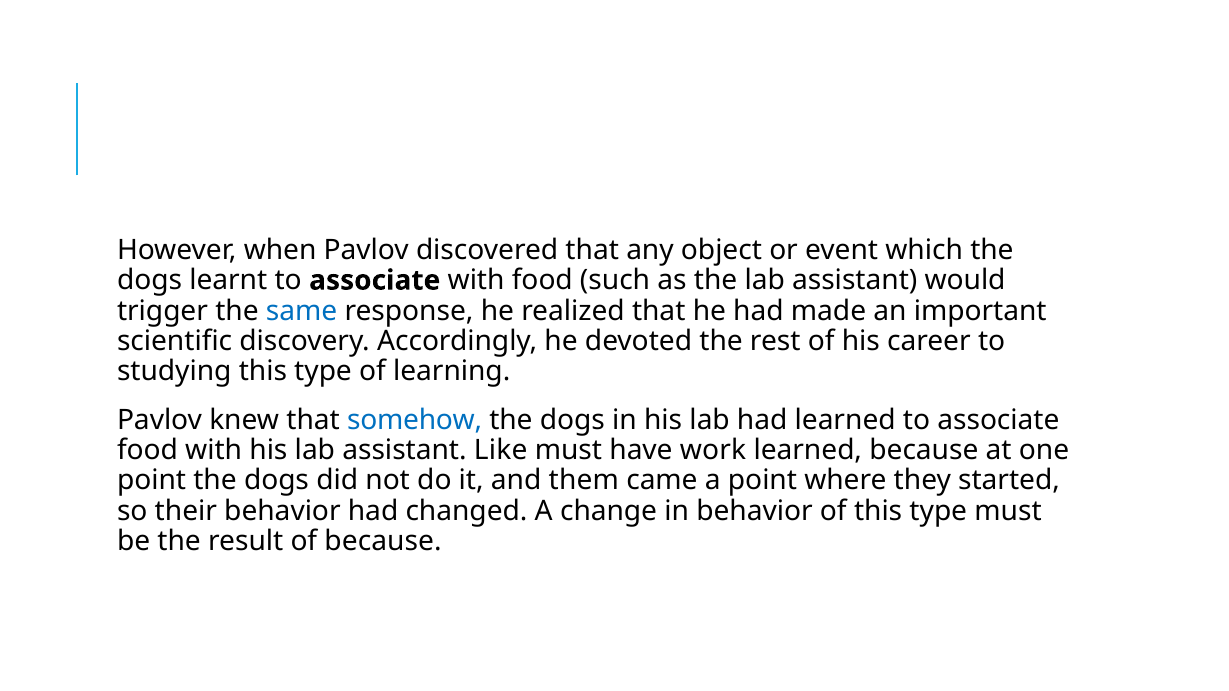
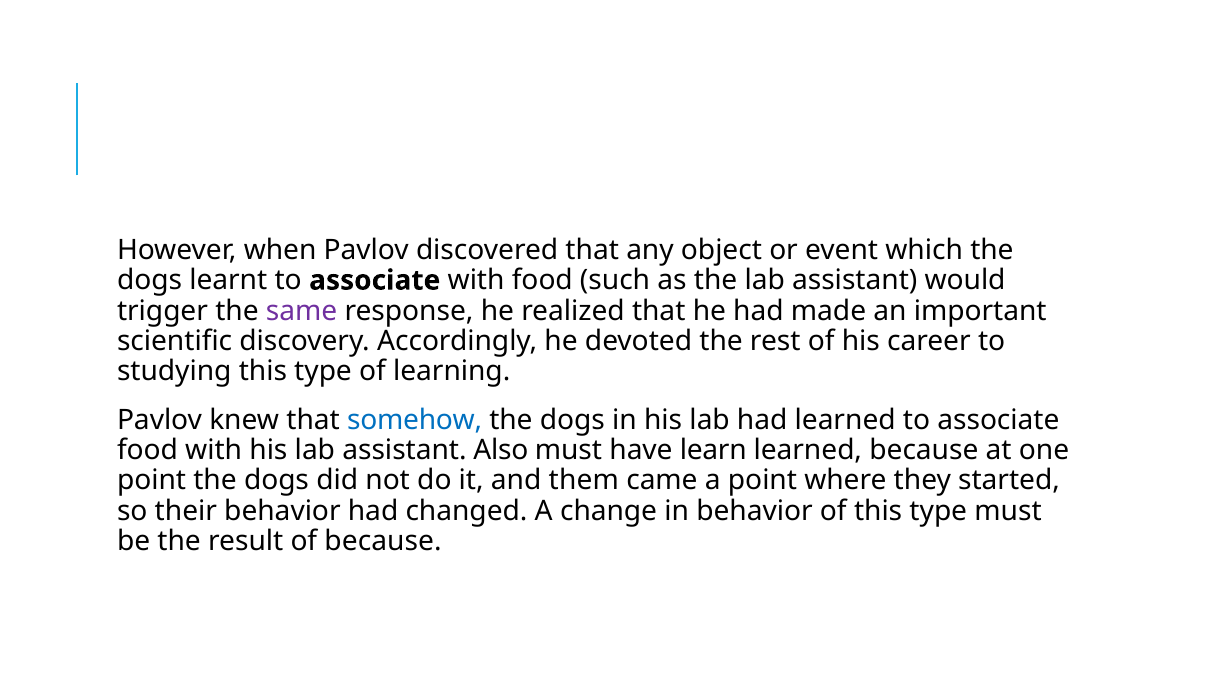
same colour: blue -> purple
Like: Like -> Also
work: work -> learn
